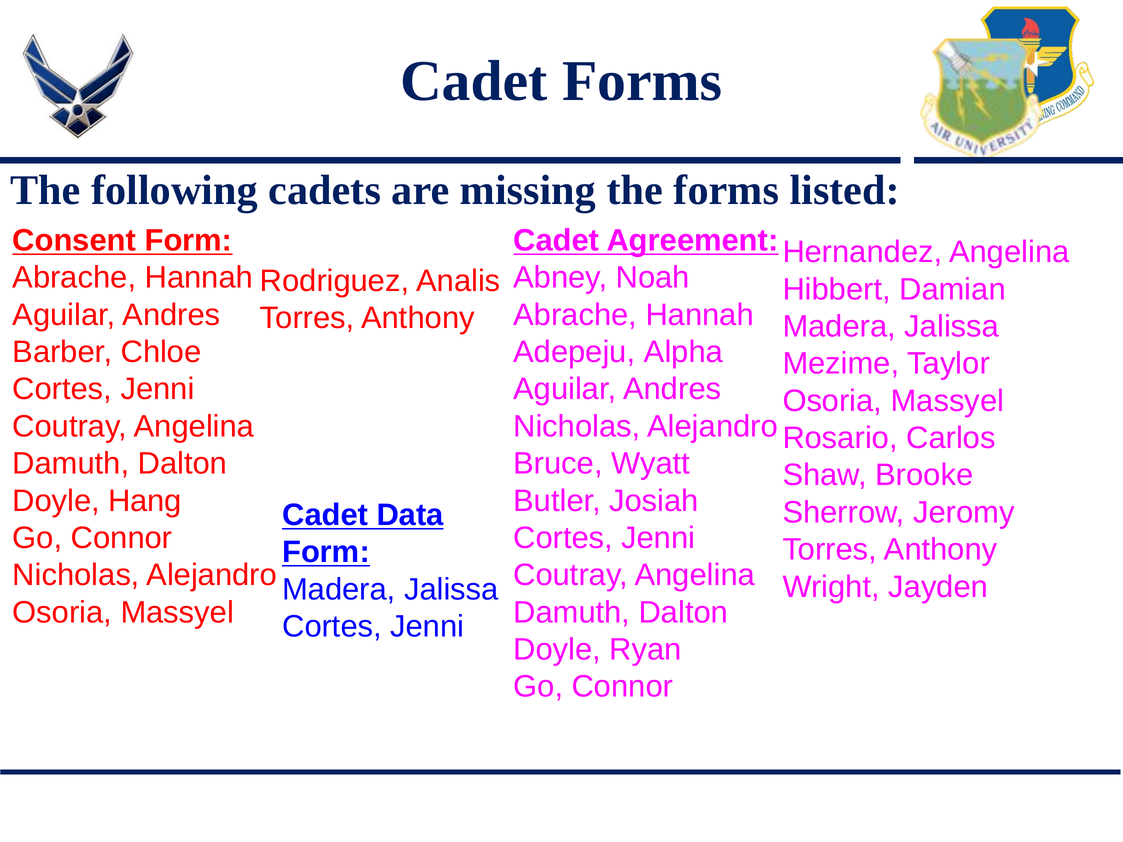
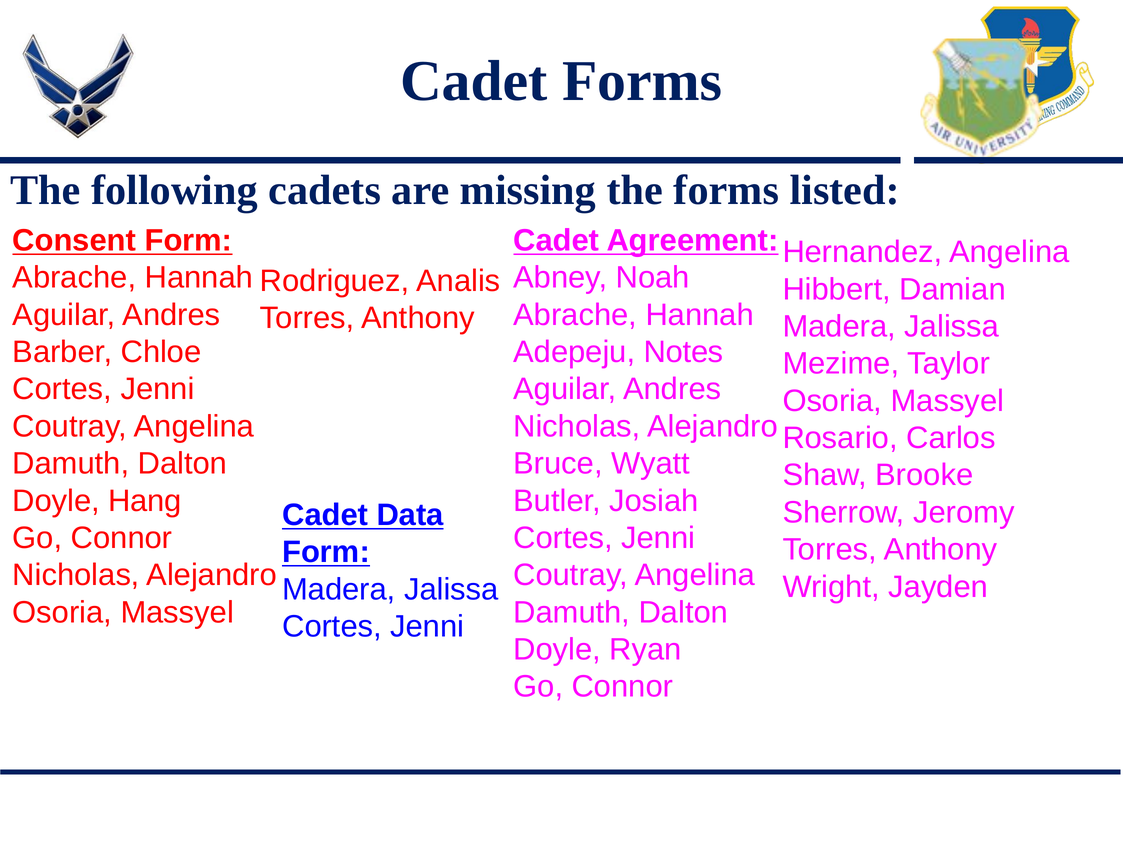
Alpha: Alpha -> Notes
